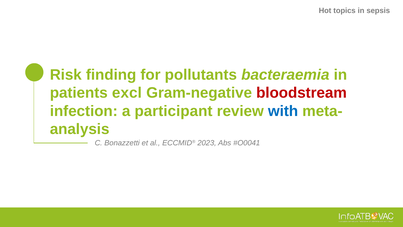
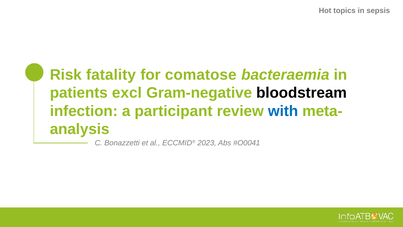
finding: finding -> fatality
pollutants: pollutants -> comatose
bloodstream colour: red -> black
